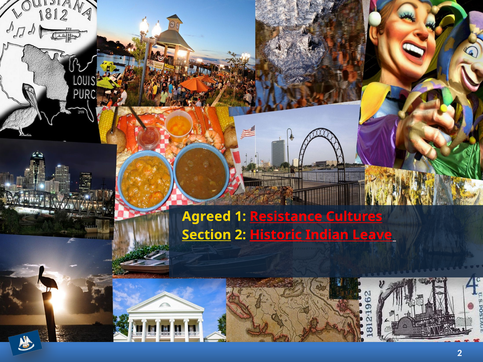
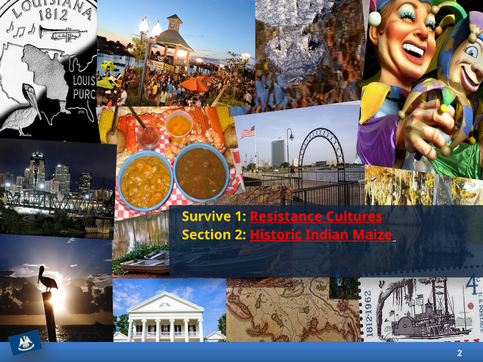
Agreed: Agreed -> Survive
Section underline: present -> none
Leave: Leave -> Maize
